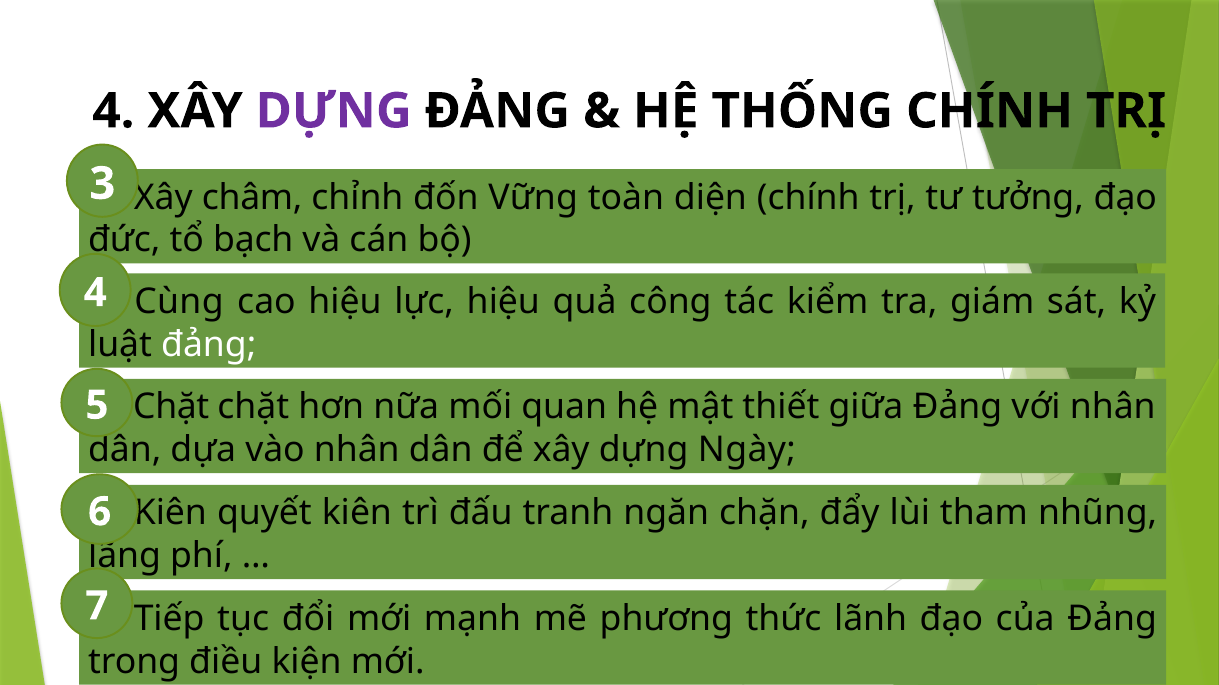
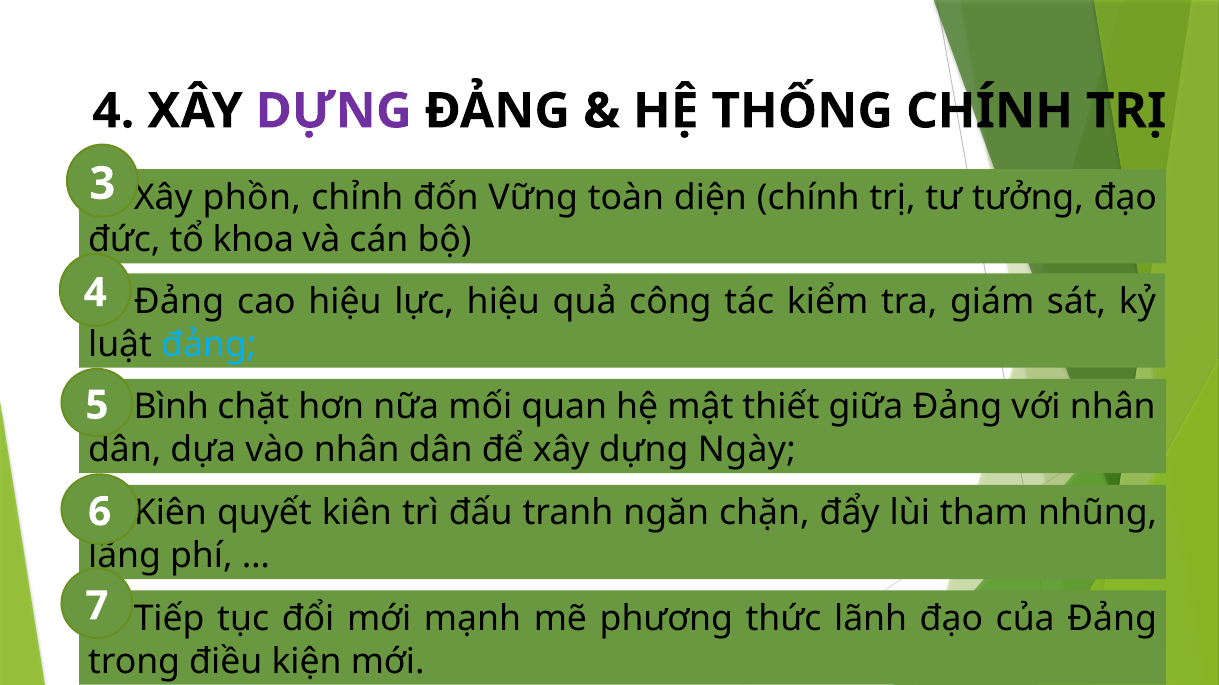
châm: châm -> phồn
bạch: bạch -> khoa
Cùng at (179, 302): Cùng -> Đảng
đảng at (209, 345) colour: white -> light blue
Chặt at (171, 408): Chặt -> Bình
